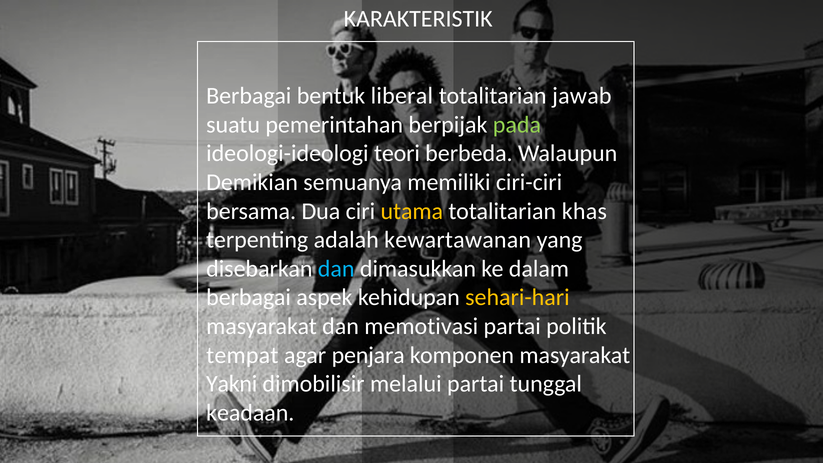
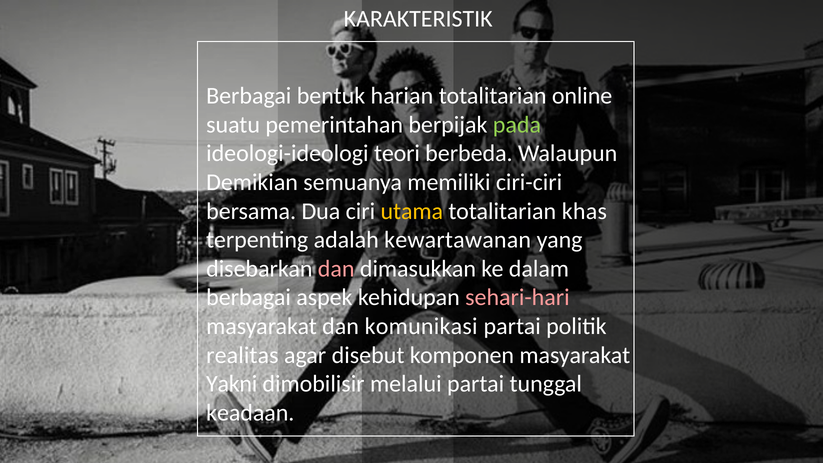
liberal: liberal -> harian
jawab: jawab -> online
dan at (336, 269) colour: light blue -> pink
sehari-hari colour: yellow -> pink
memotivasi: memotivasi -> komunikasi
tempat: tempat -> realitas
penjara: penjara -> disebut
